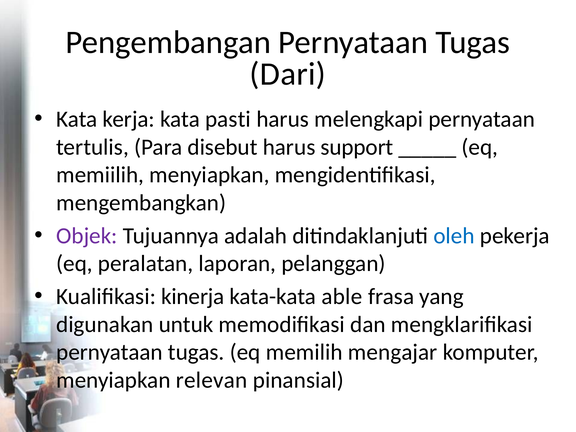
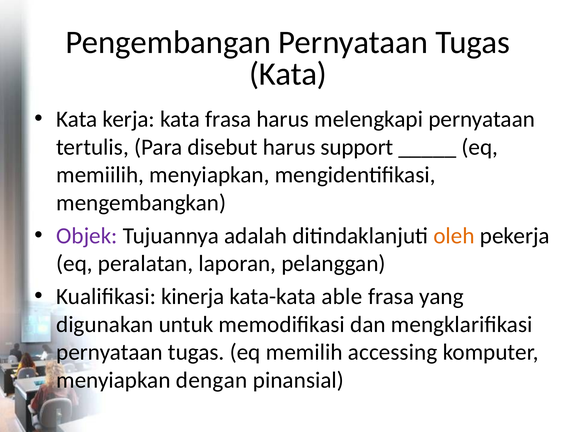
Dari at (288, 74): Dari -> Kata
kata pasti: pasti -> frasa
oleh colour: blue -> orange
mengajar: mengajar -> accessing
relevan: relevan -> dengan
